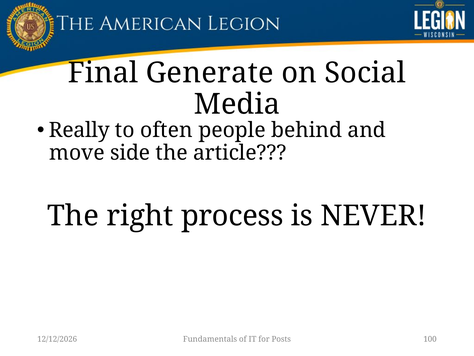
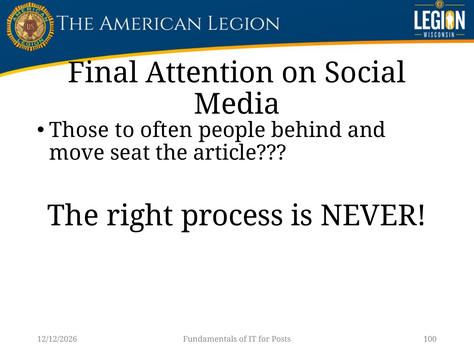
Generate: Generate -> Attention
Really: Really -> Those
side: side -> seat
